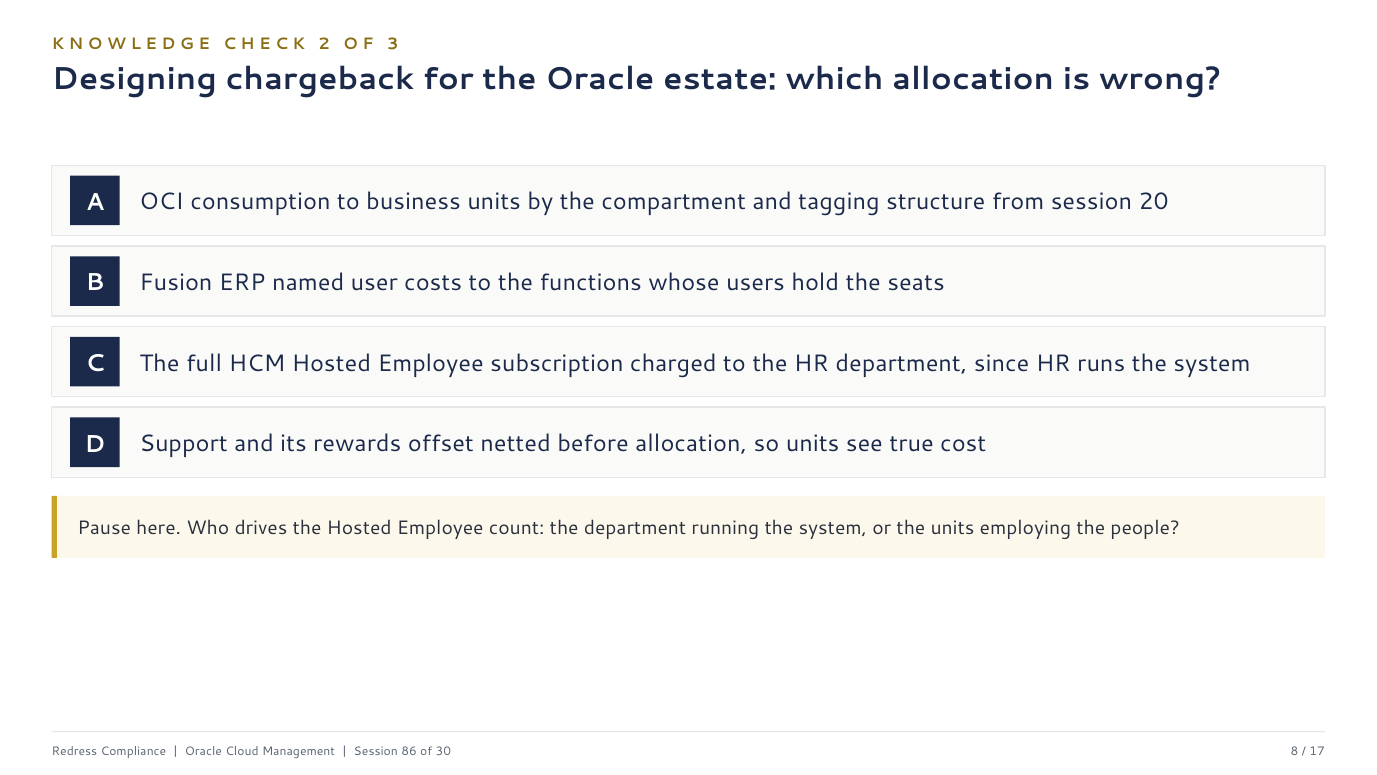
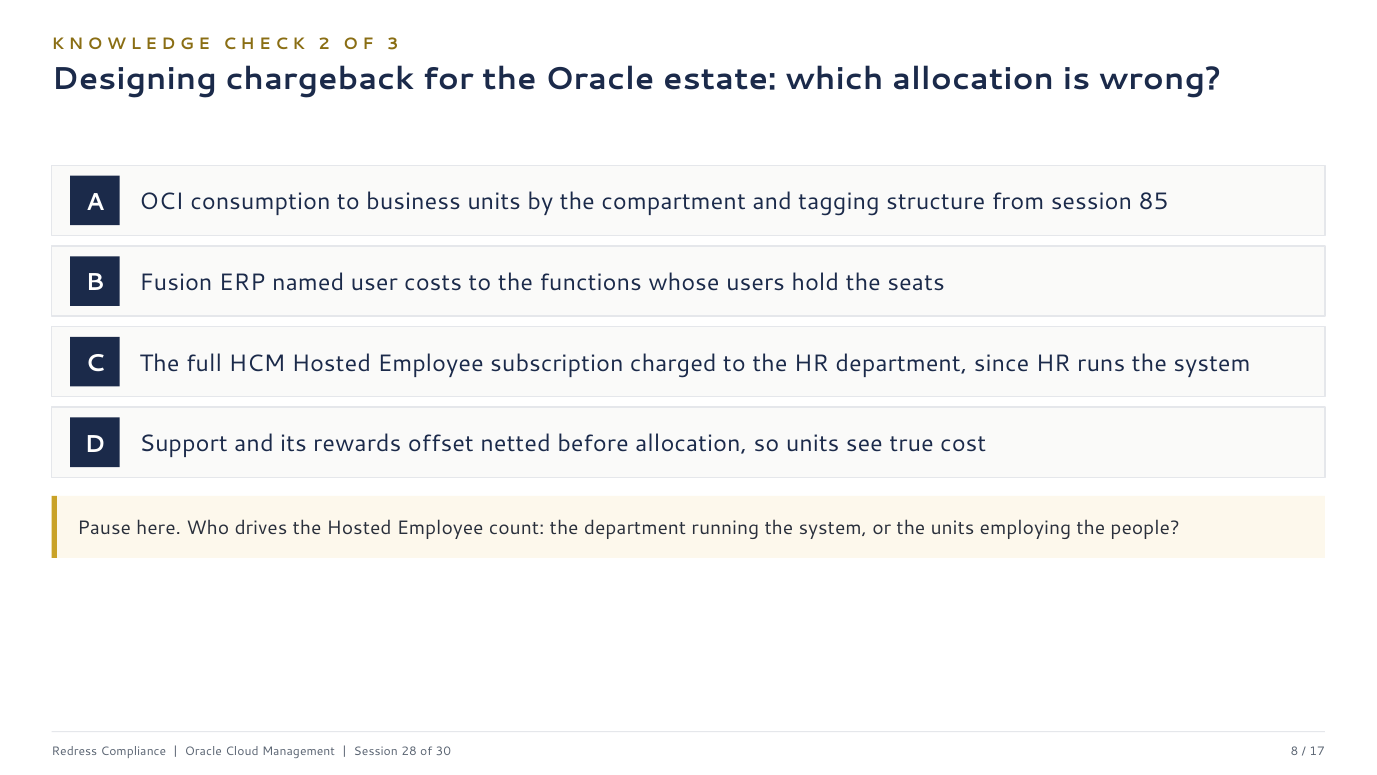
20: 20 -> 85
86: 86 -> 28
